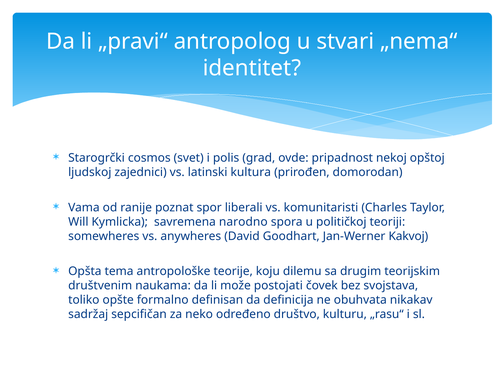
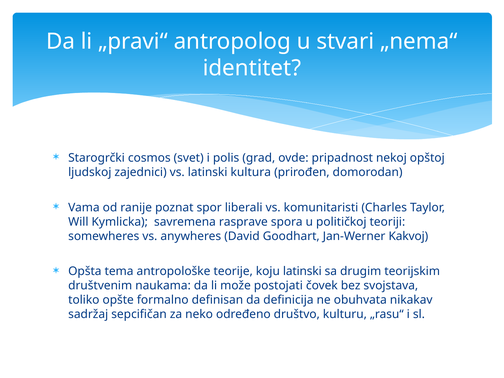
narodno: narodno -> rasprave
koju dilemu: dilemu -> latinski
